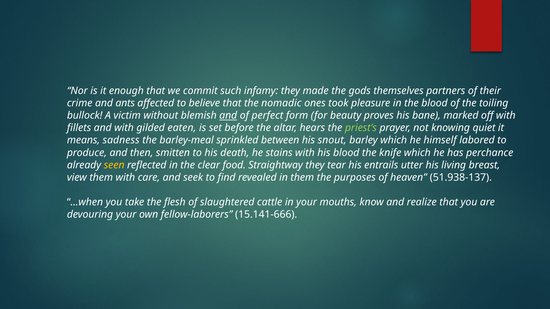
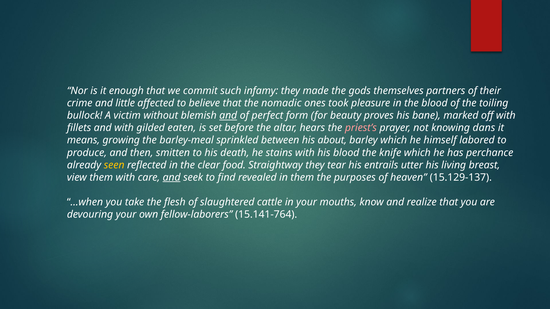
ants: ants -> little
priest’s colour: light green -> pink
quiet: quiet -> dans
sadness: sadness -> growing
snout: snout -> about
and at (172, 178) underline: none -> present
51.938-137: 51.938-137 -> 15.129-137
15.141-666: 15.141-666 -> 15.141-764
